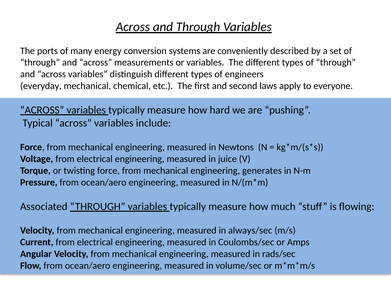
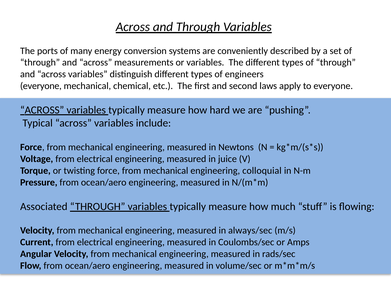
everyday at (41, 86): everyday -> everyone
generates: generates -> colloquial
